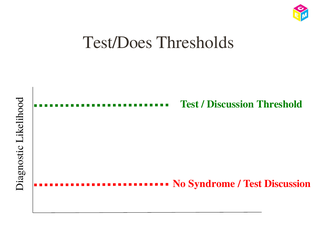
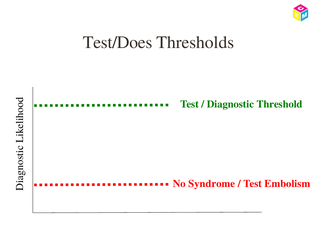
Discussion at (230, 104): Discussion -> Diagnostic
Test Discussion: Discussion -> Embolism
